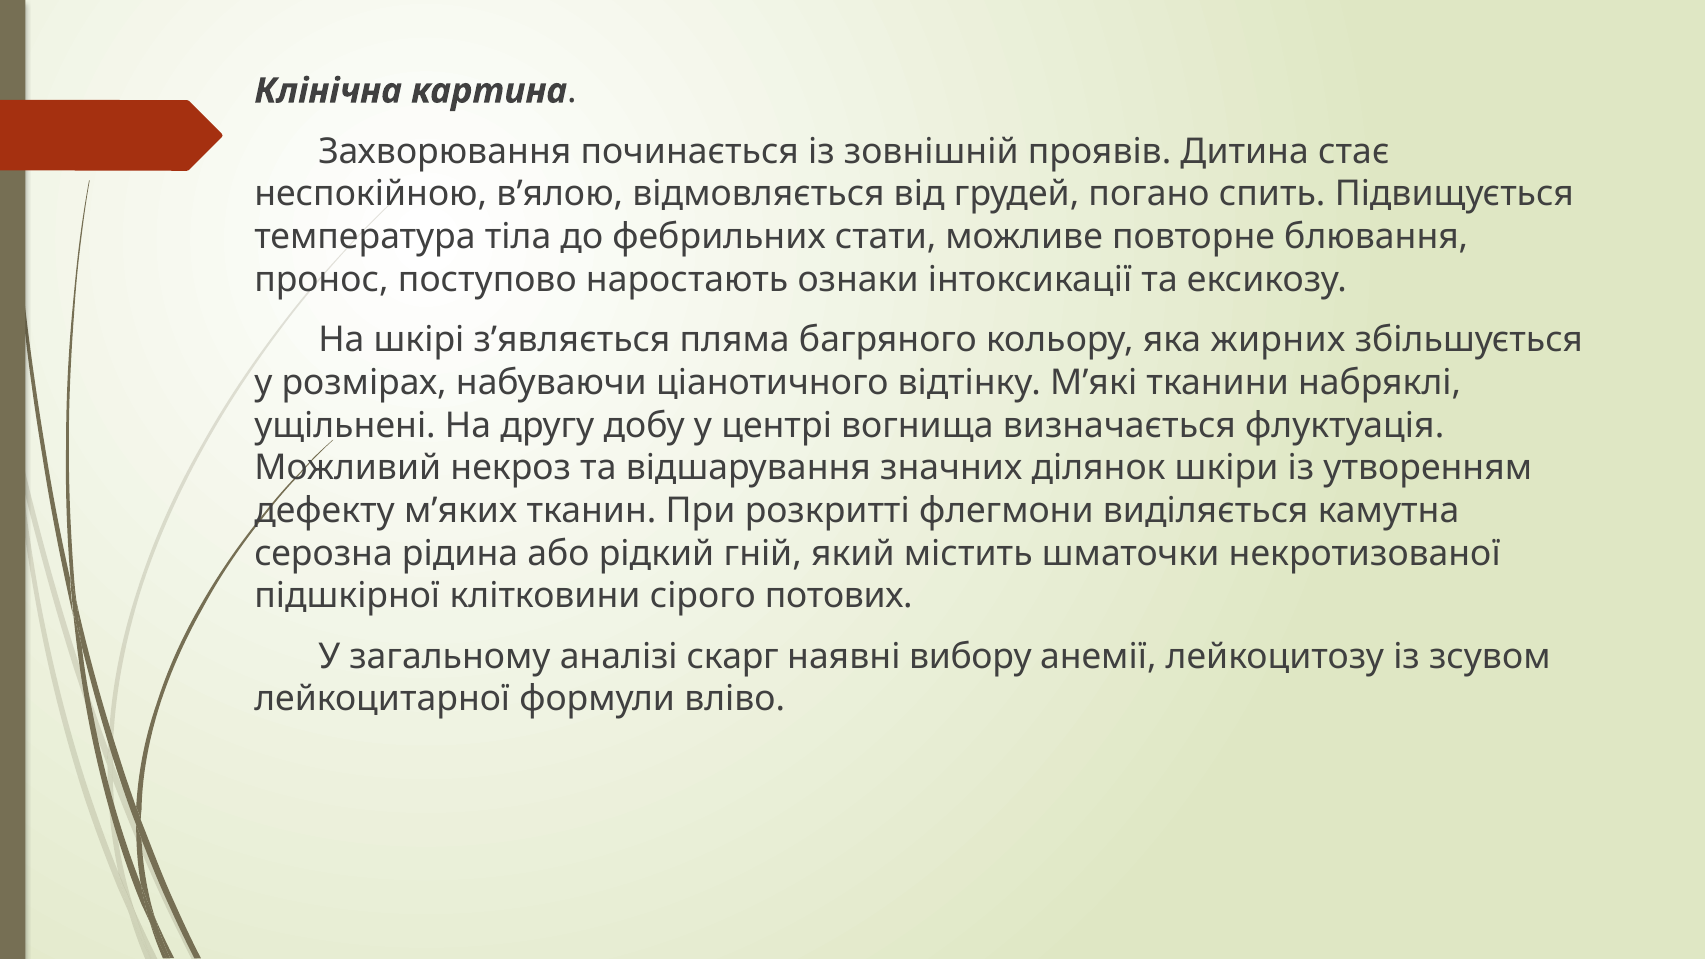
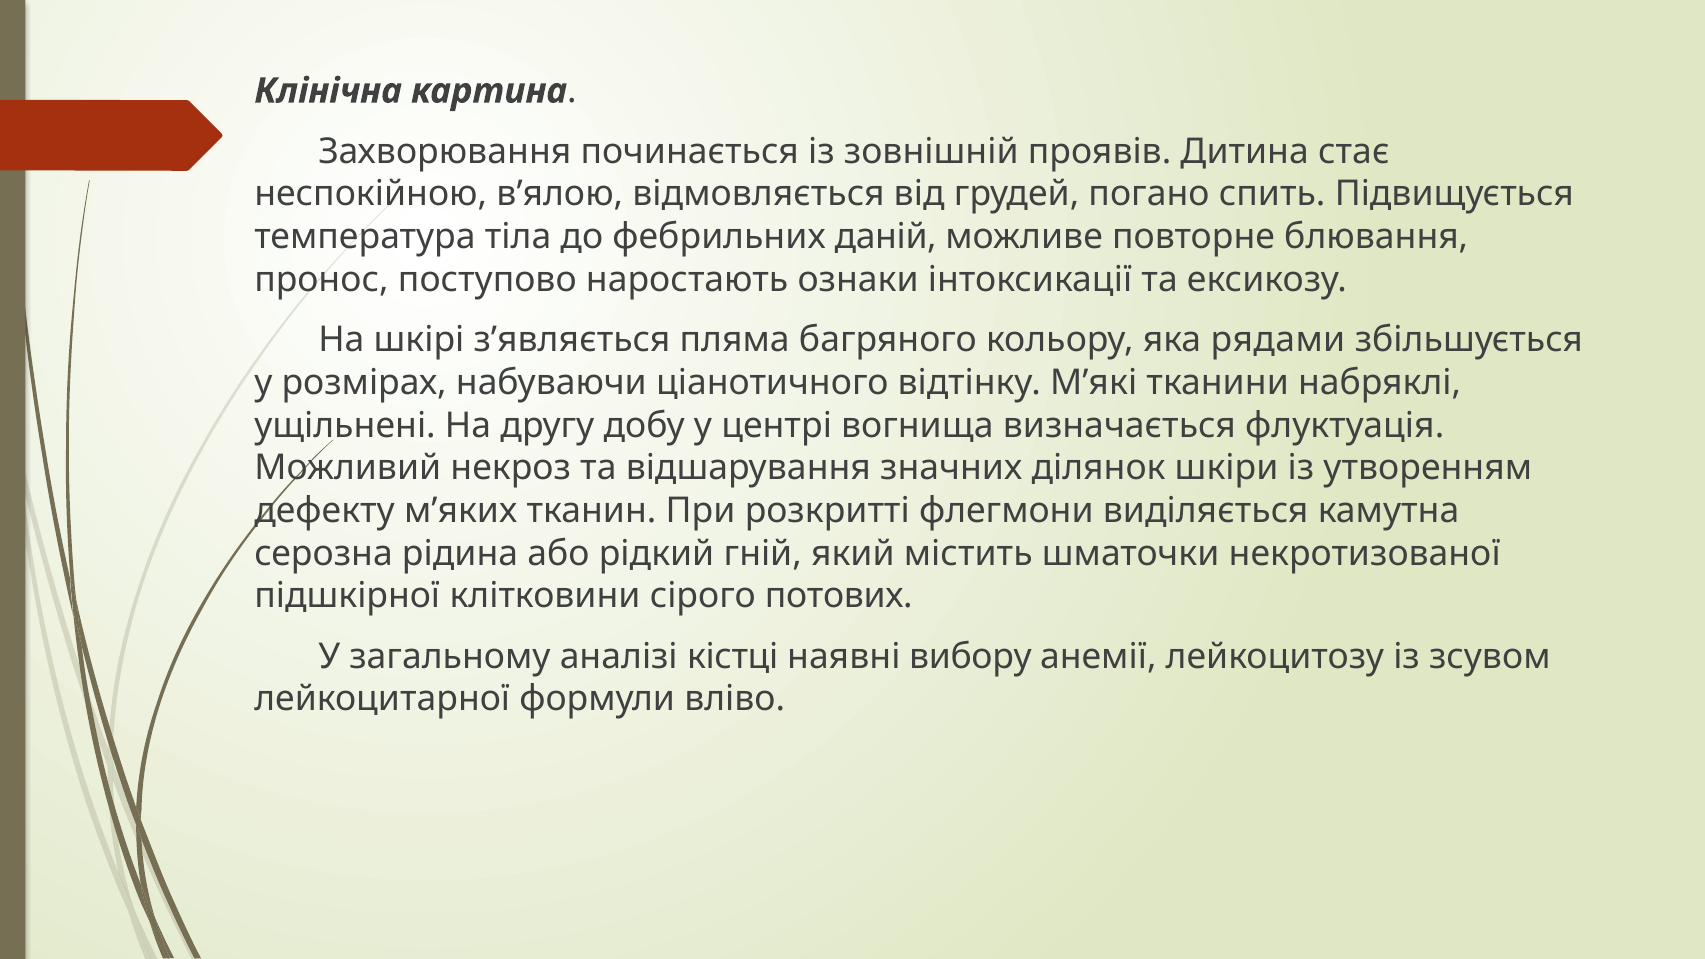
стати: стати -> даній
жирних: жирних -> рядами
скарг: скарг -> кістці
